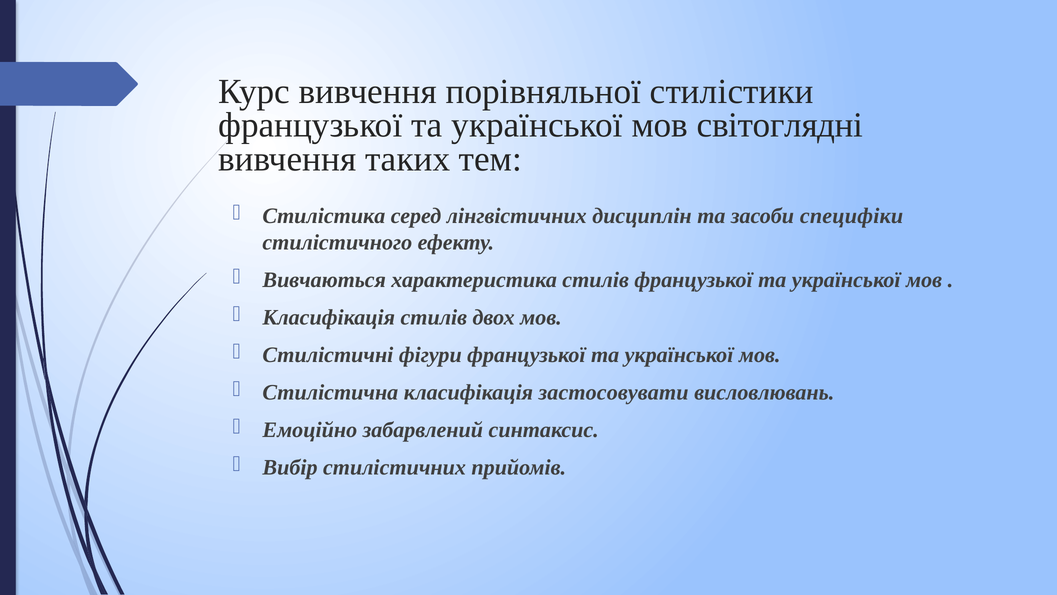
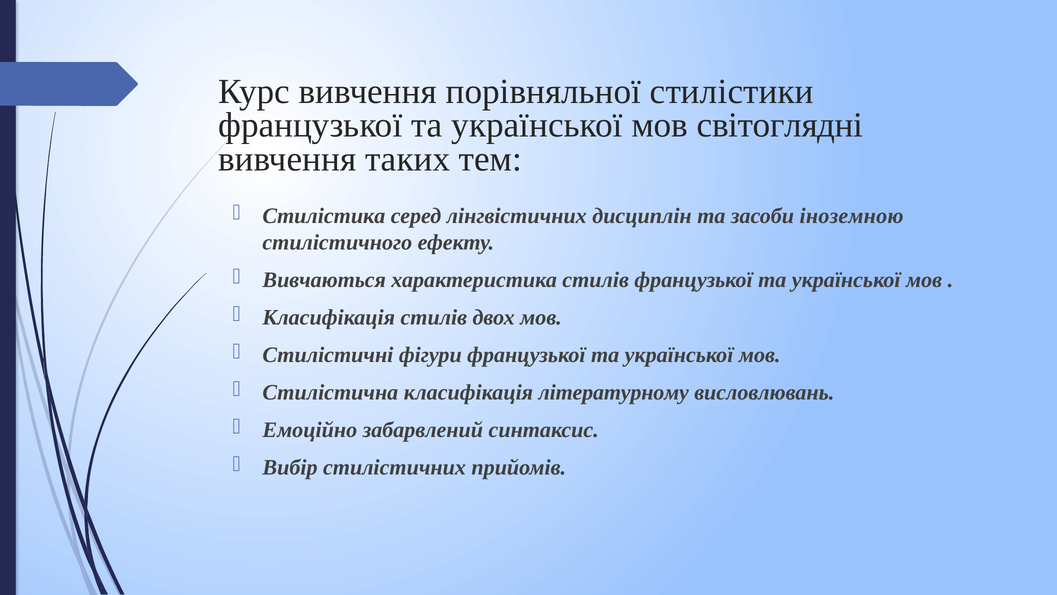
специфіки: специфіки -> іноземною
застосовувати: застосовувати -> літературному
